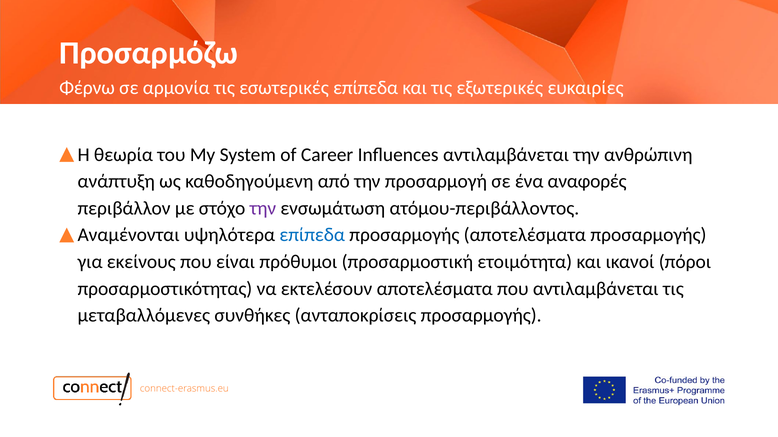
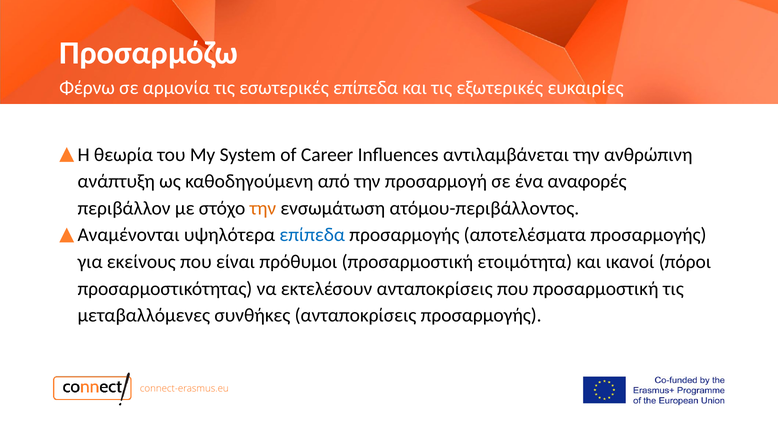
την at (263, 209) colour: purple -> orange
εκτελέσουν αποτελέσματα: αποτελέσματα -> ανταποκρίσεις
που αντιλαμβάνεται: αντιλαμβάνεται -> προσαρμοστική
